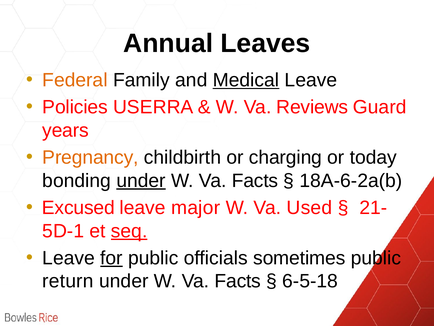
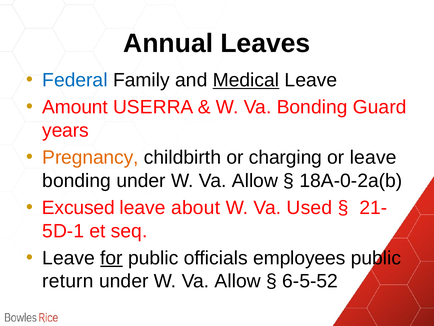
Federal colour: orange -> blue
Policies: Policies -> Amount
Va Reviews: Reviews -> Bonding
or today: today -> leave
under at (141, 180) underline: present -> none
Facts at (255, 180): Facts -> Allow
18A-6-2a(b: 18A-6-2a(b -> 18A-0-2a(b
major: major -> about
seq underline: present -> none
sometimes: sometimes -> employees
Facts at (238, 281): Facts -> Allow
6-5-18: 6-5-18 -> 6-5-52
